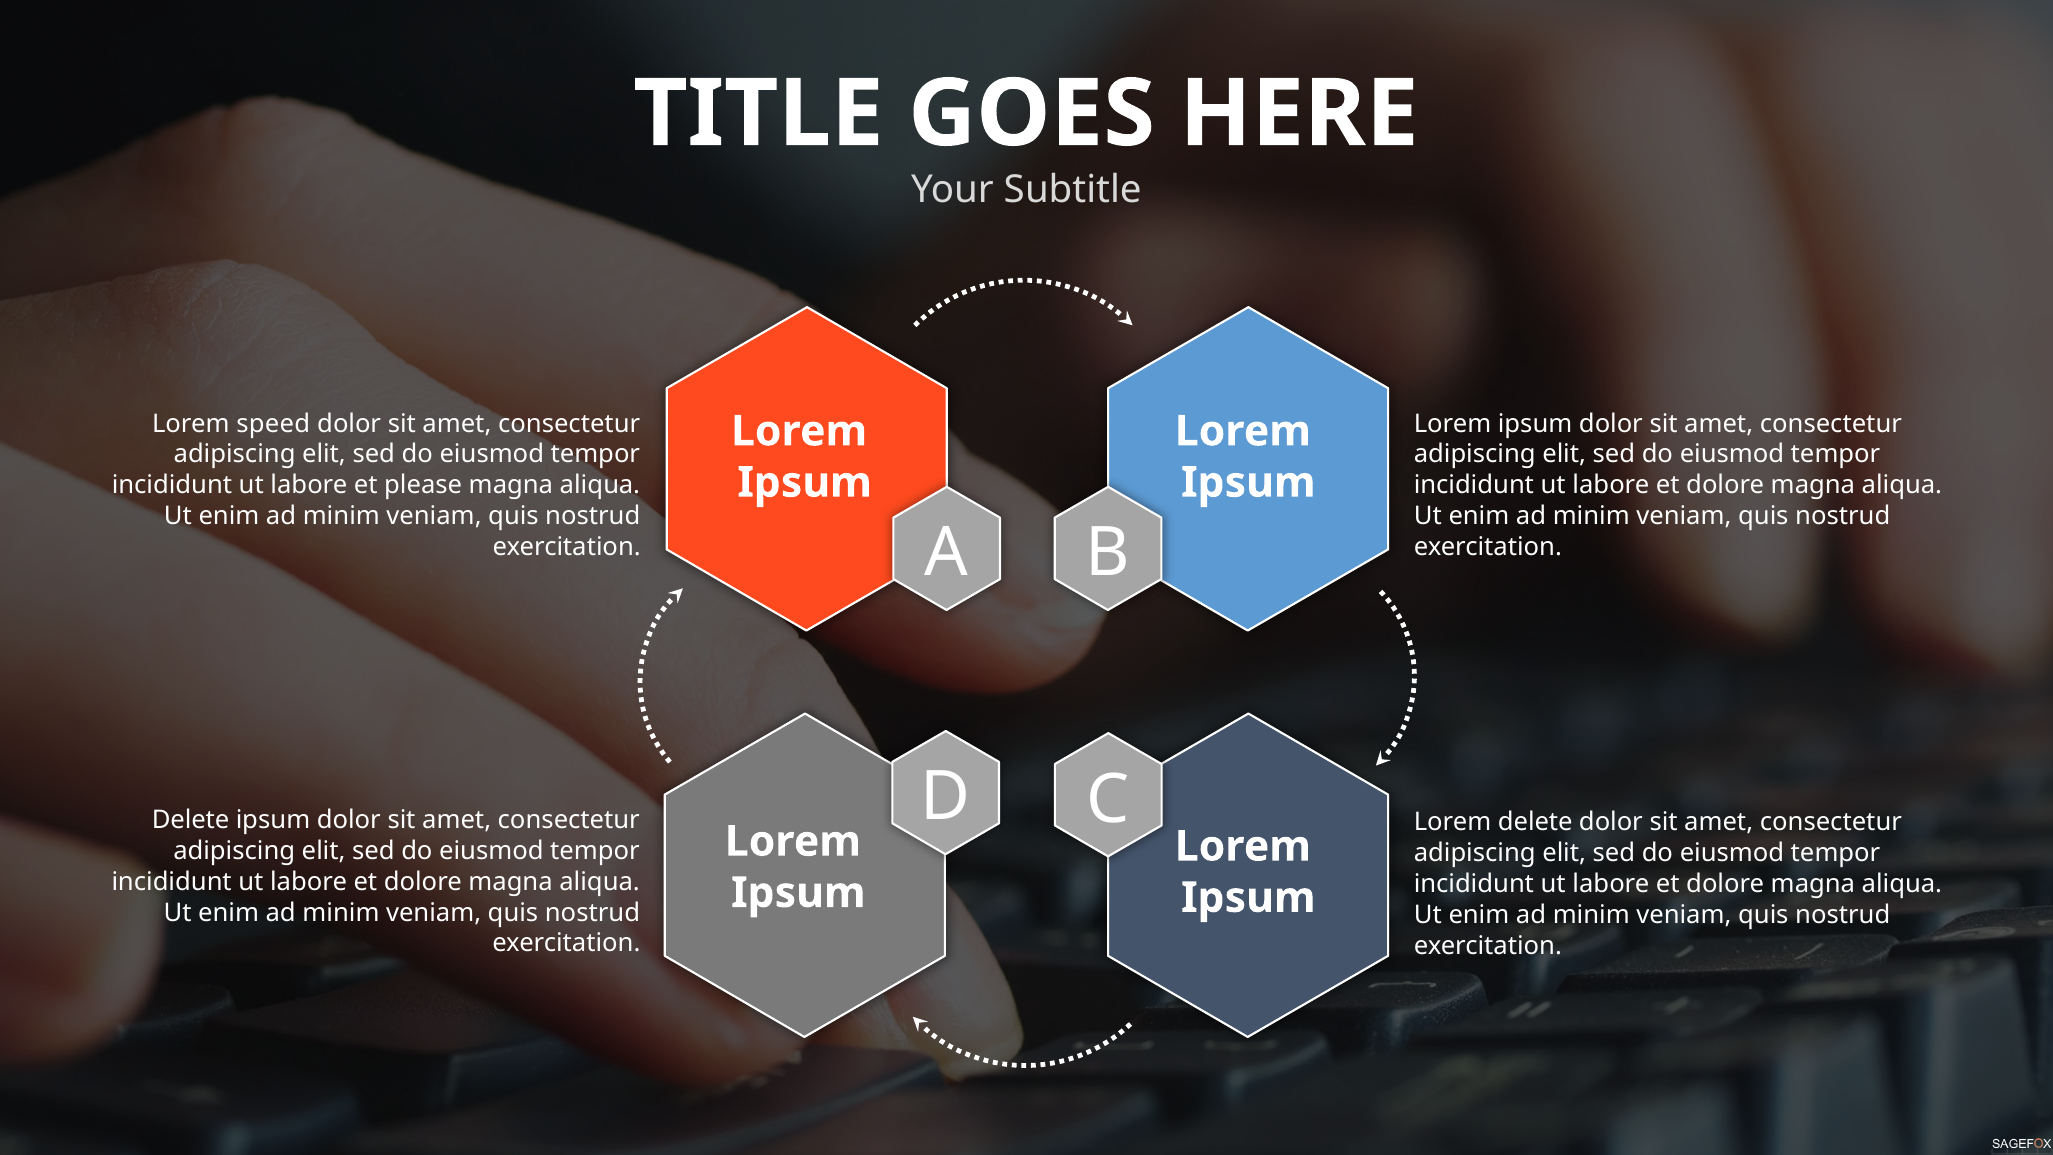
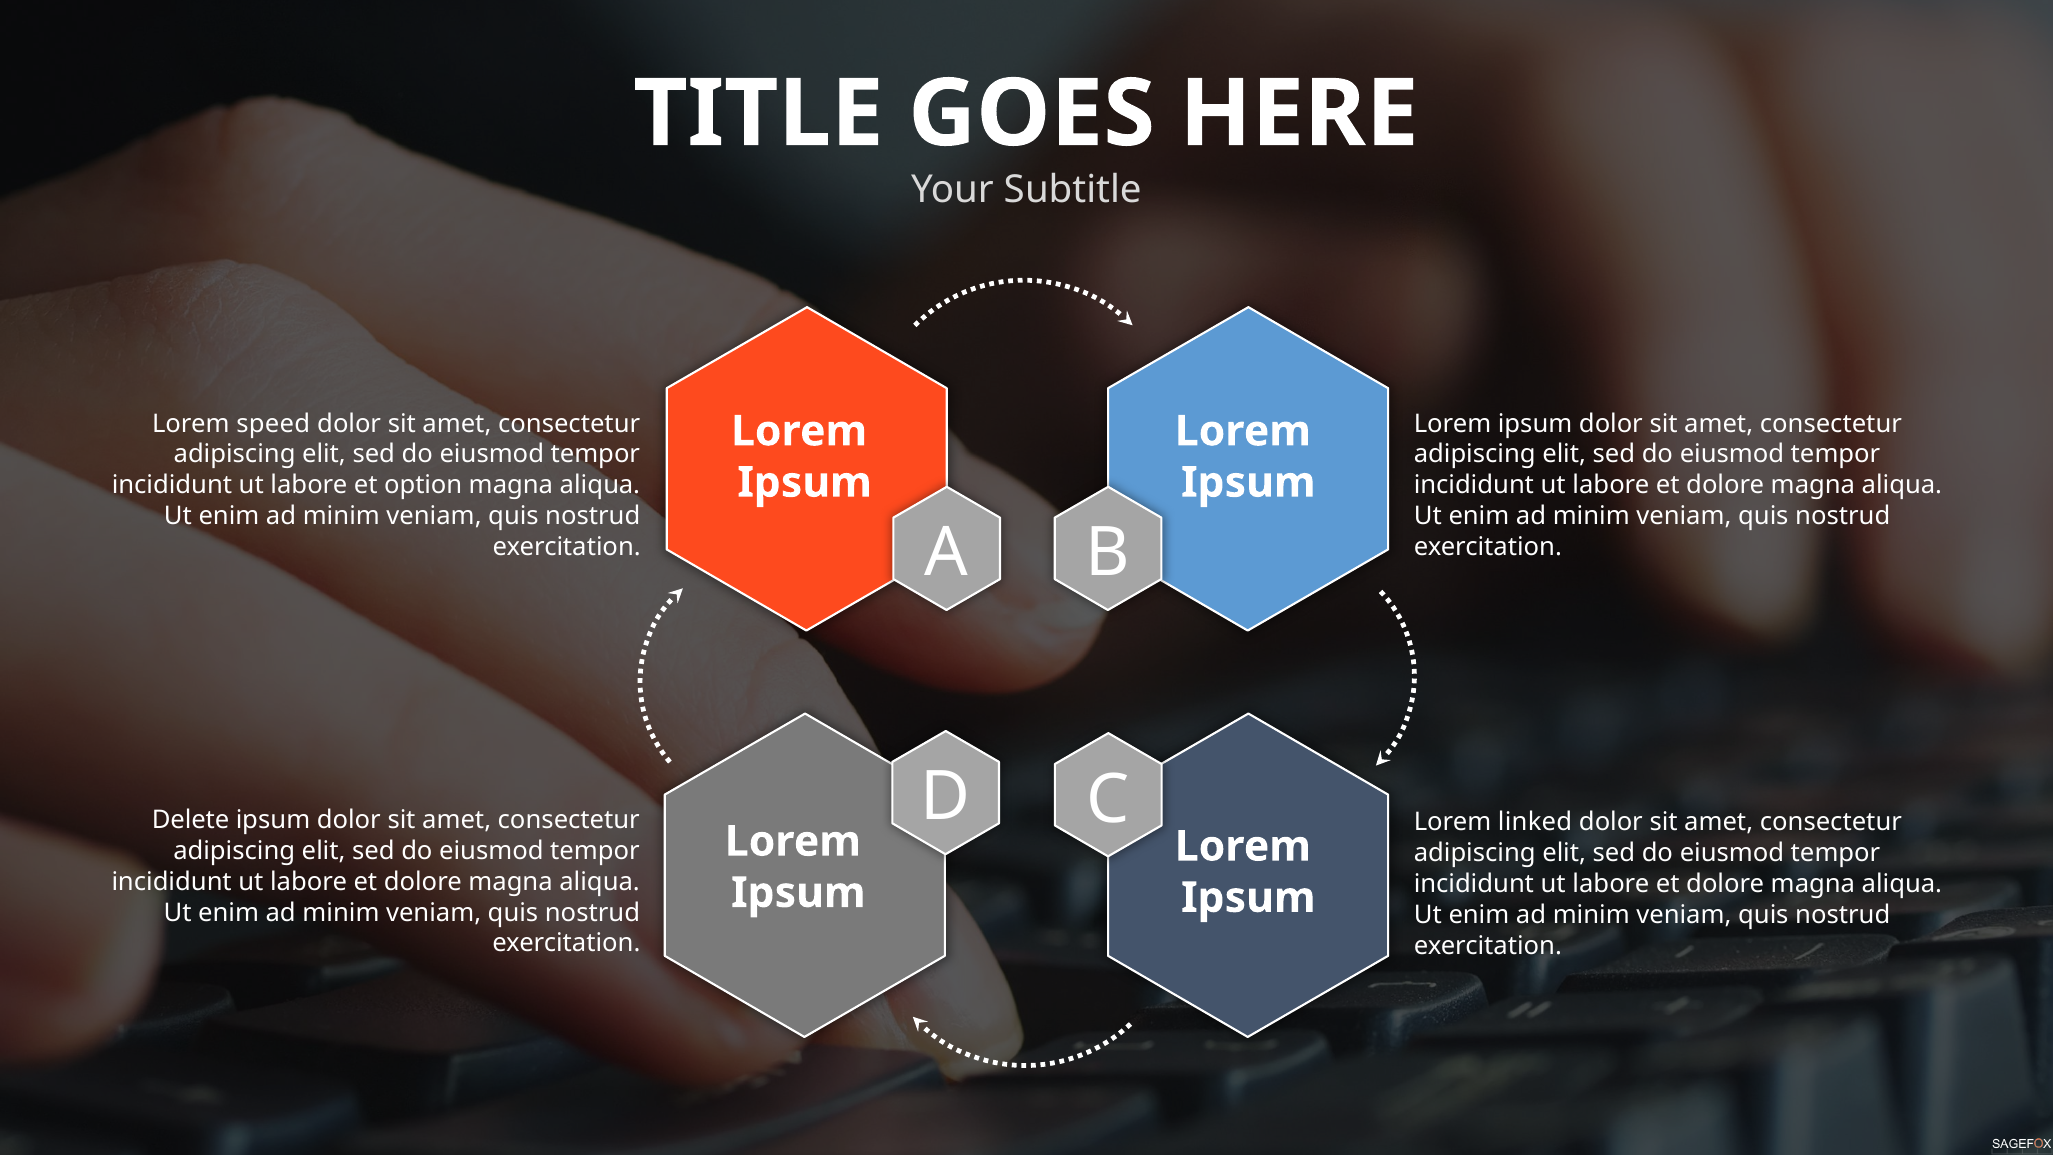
please: please -> option
Lorem delete: delete -> linked
